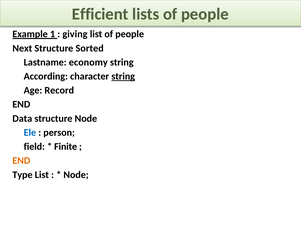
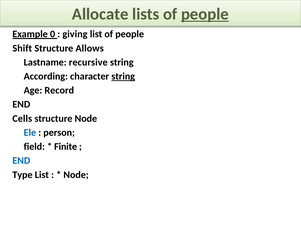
Efficient: Efficient -> Allocate
people at (205, 14) underline: none -> present
1: 1 -> 0
Next: Next -> Shift
Sorted: Sorted -> Allows
economy: economy -> recursive
Data: Data -> Cells
END at (21, 160) colour: orange -> blue
